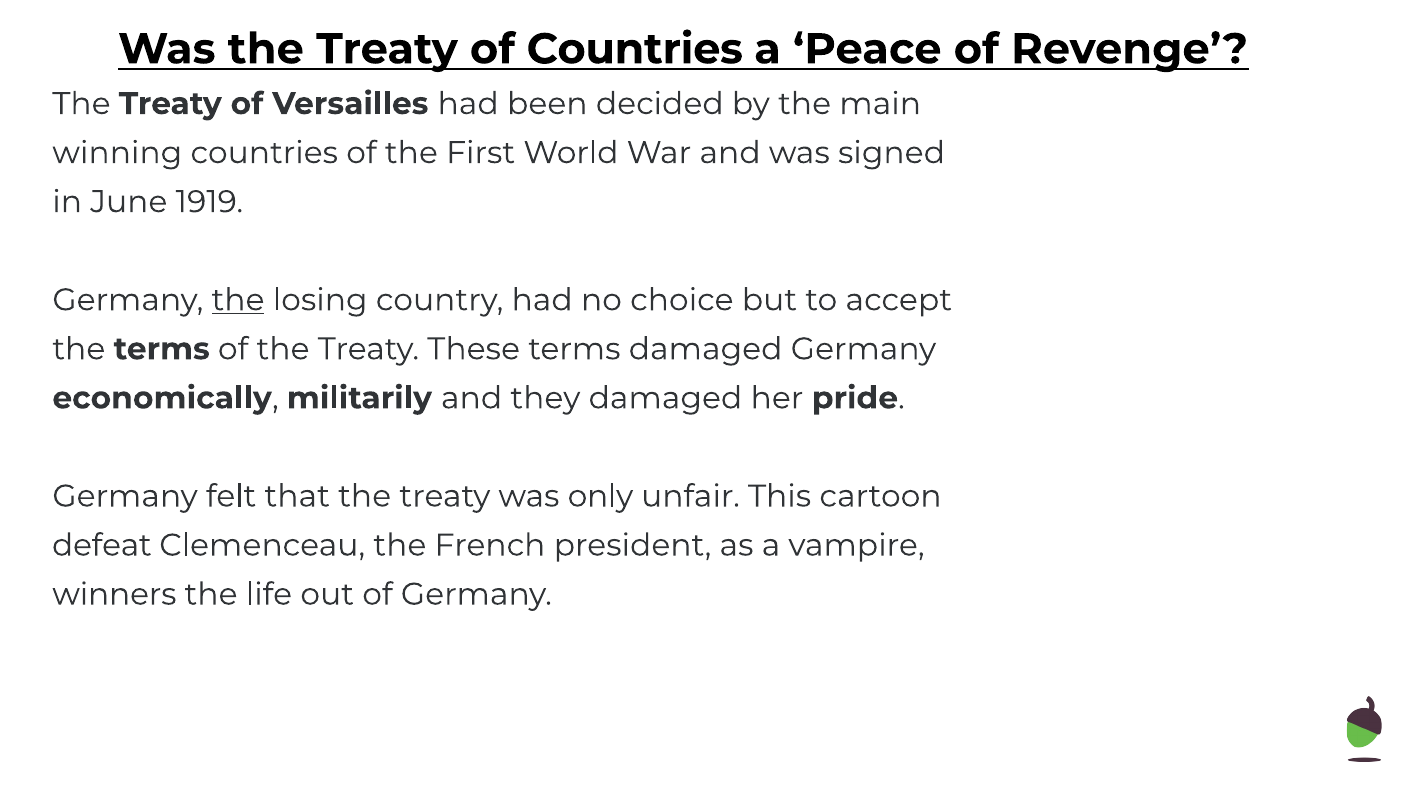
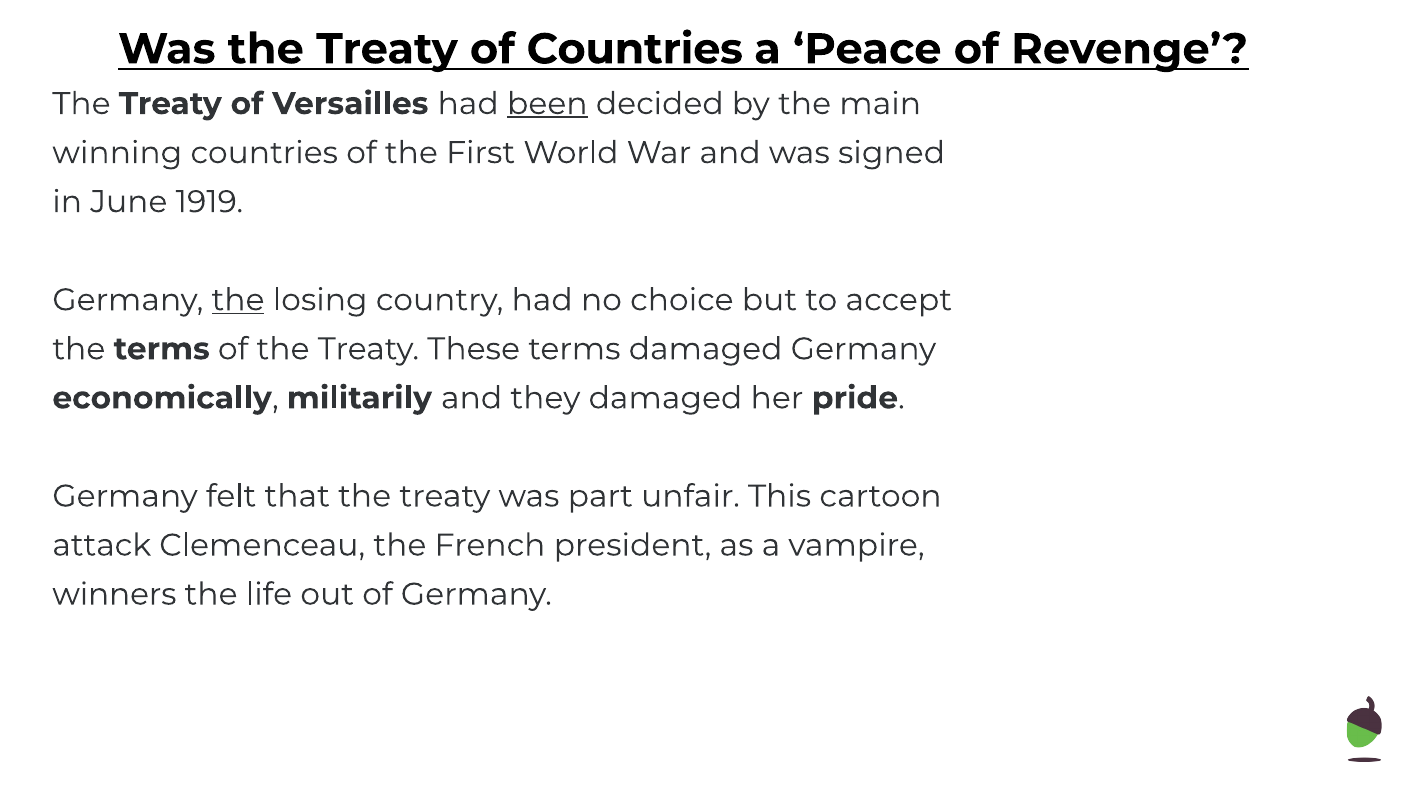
been underline: none -> present
only: only -> part
defeat: defeat -> attack
